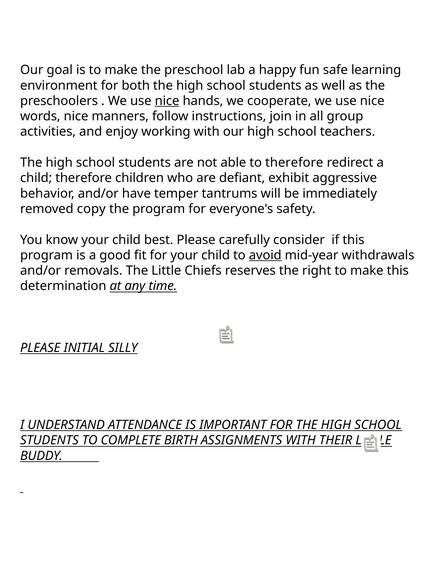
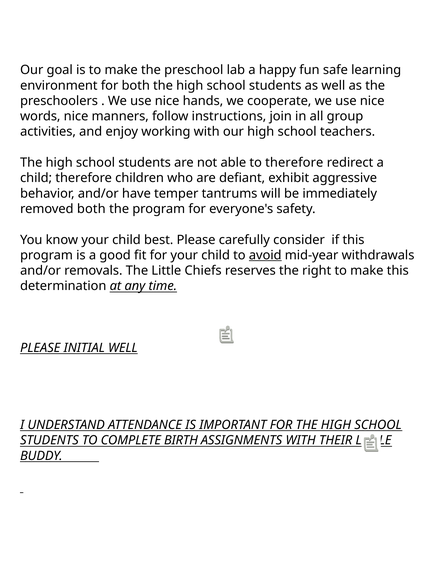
nice at (167, 101) underline: present -> none
removed copy: copy -> both
INITIAL SILLY: SILLY -> WELL
